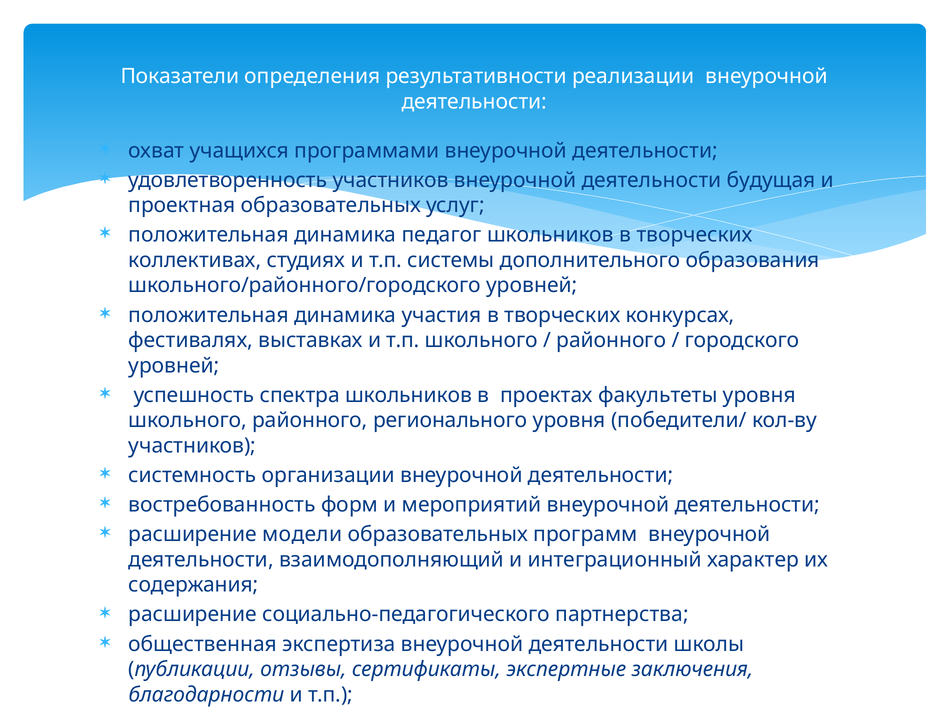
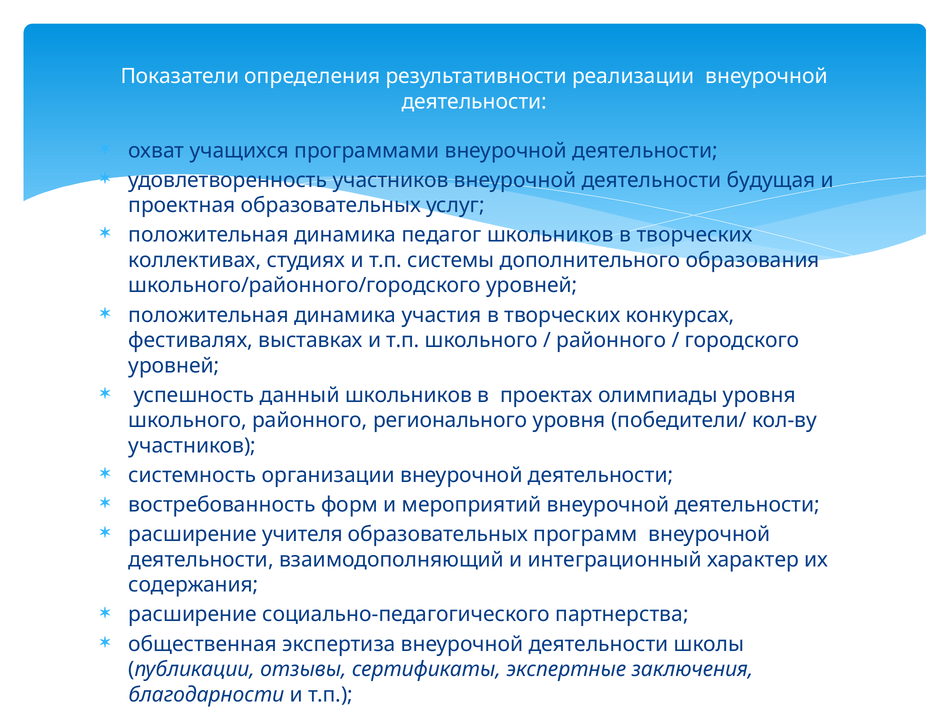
спектра: спектра -> данный
факультеты: факультеты -> олимпиады
модели: модели -> учителя
